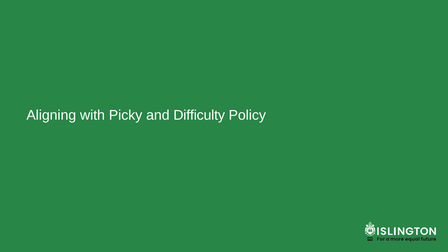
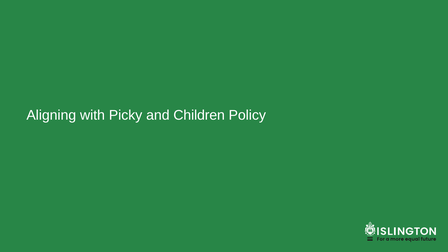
Difficulty: Difficulty -> Children
